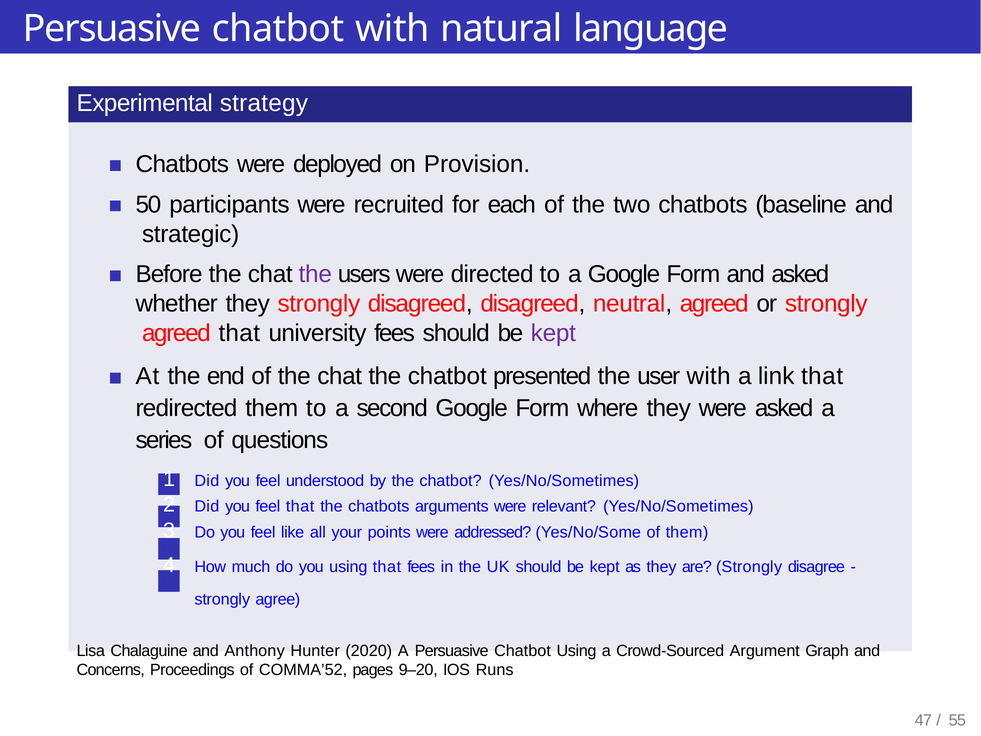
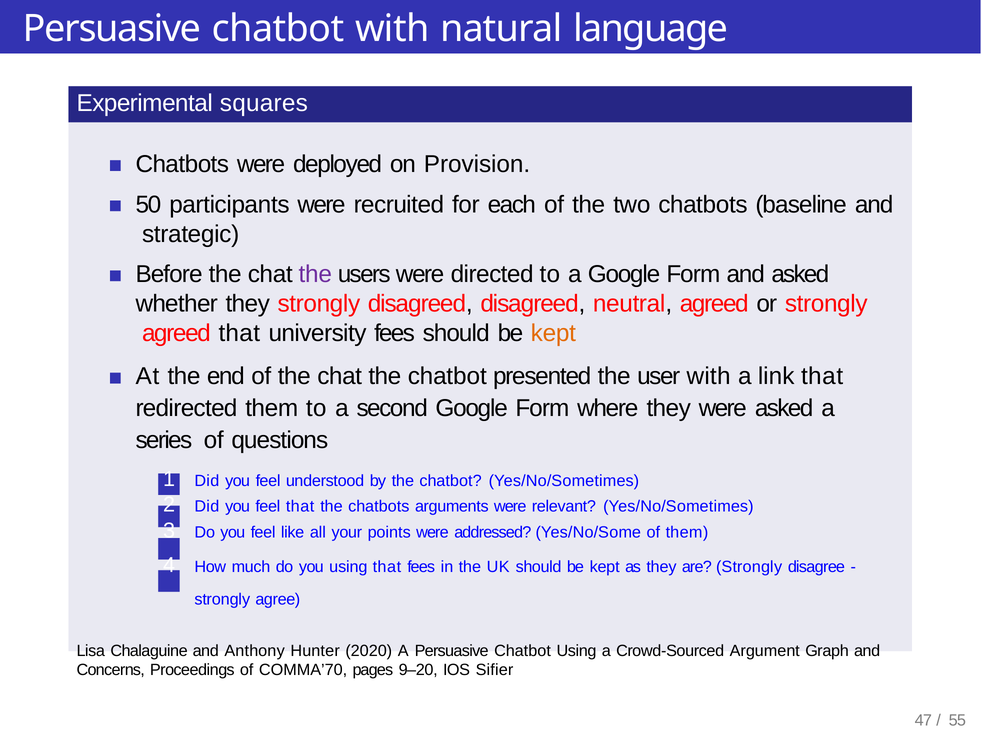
strategy: strategy -> squares
kept at (553, 333) colour: purple -> orange
COMMA’52: COMMA’52 -> COMMA’70
Runs: Runs -> Sifier
